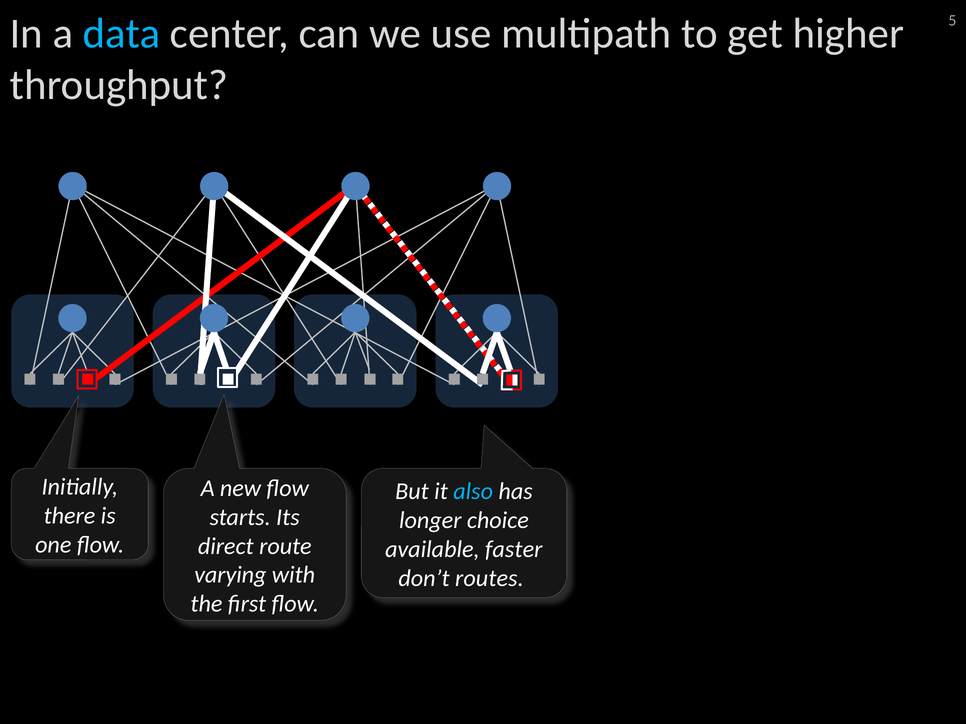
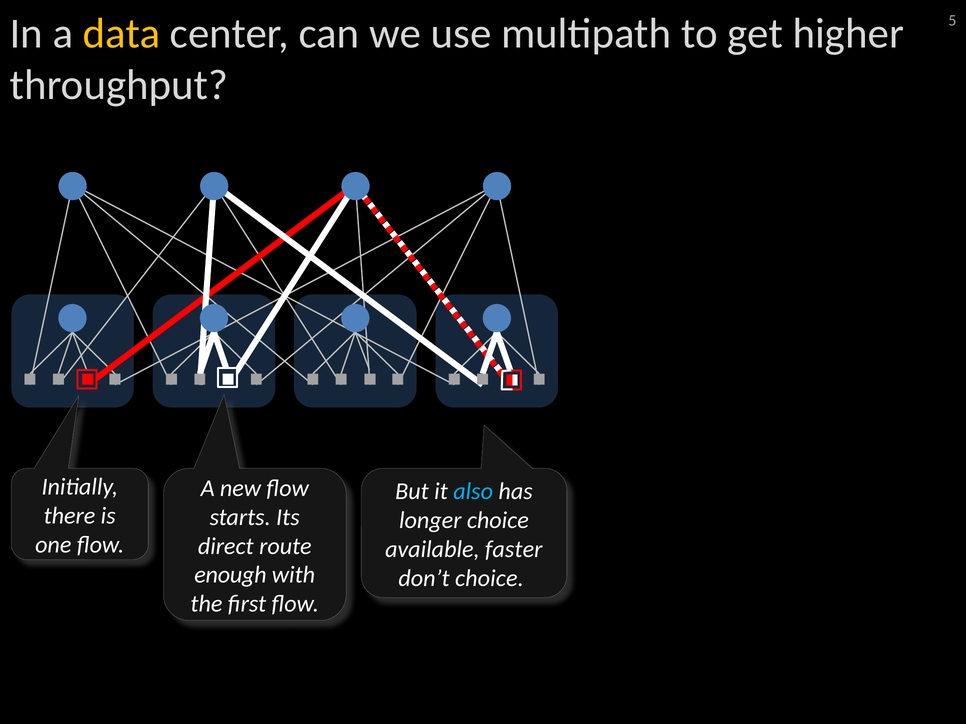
data colour: light blue -> yellow
varying: varying -> enough
don’t routes: routes -> choice
